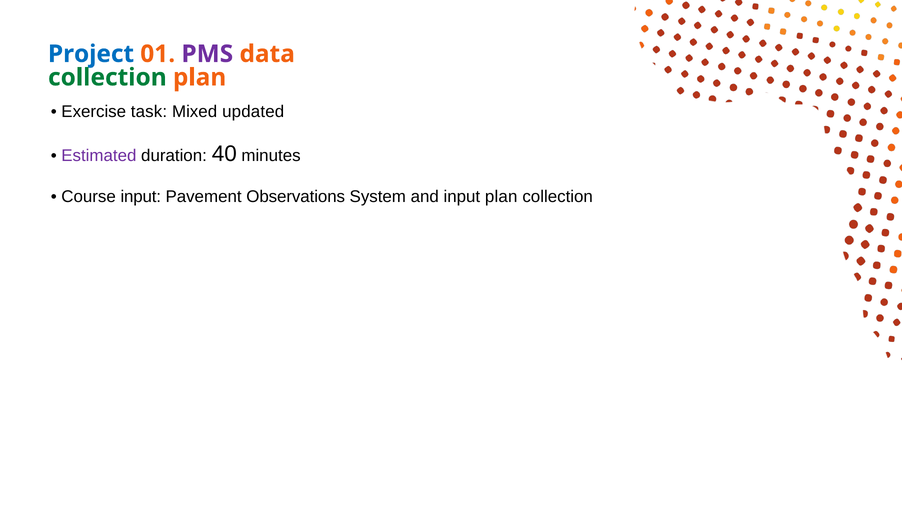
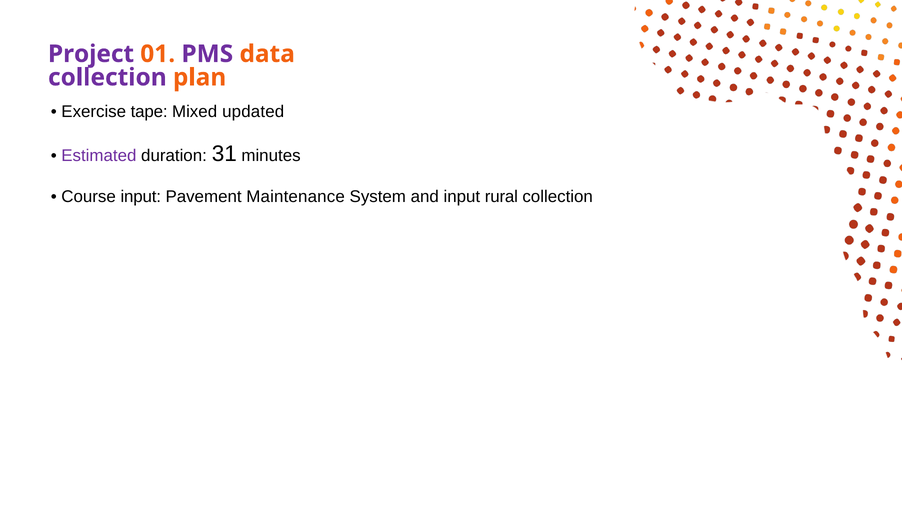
Project colour: blue -> purple
collection at (107, 77) colour: green -> purple
task: task -> tape
40: 40 -> 31
Observations: Observations -> Maintenance
input plan: plan -> rural
